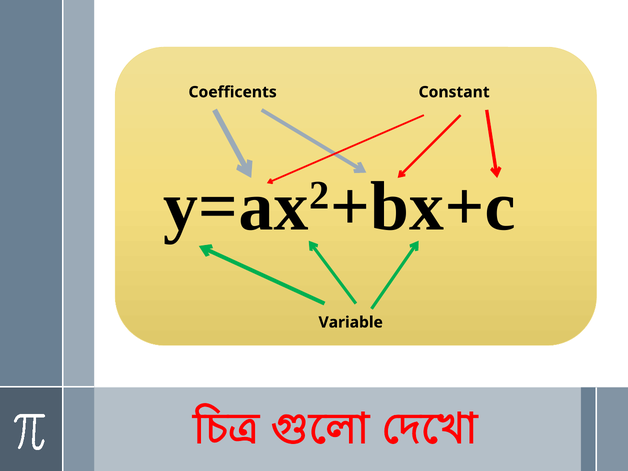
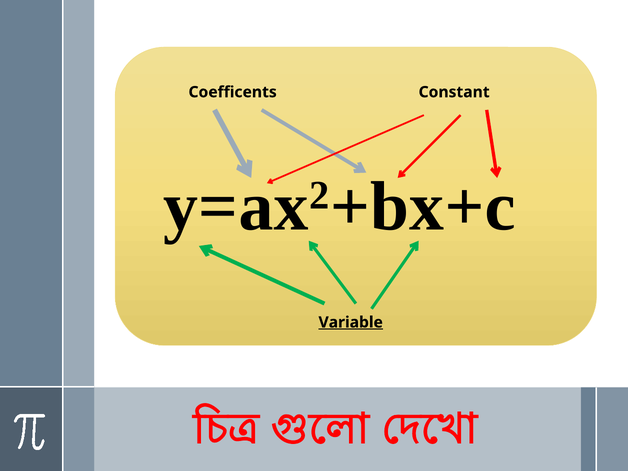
Variable underline: none -> present
